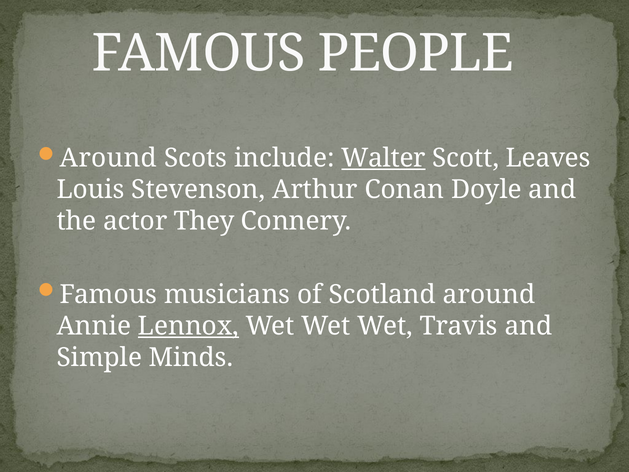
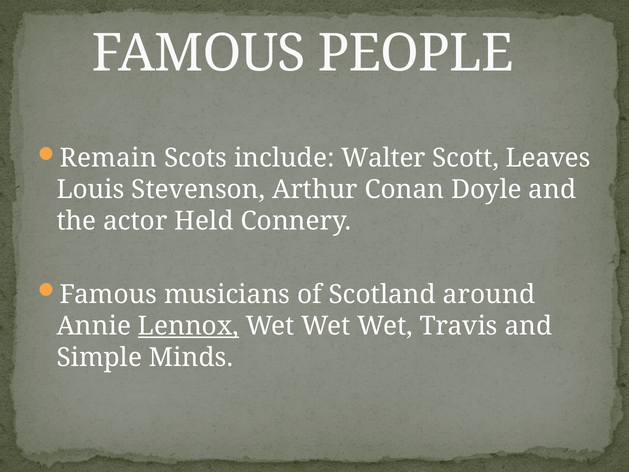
Around at (108, 158): Around -> Remain
Walter underline: present -> none
They: They -> Held
